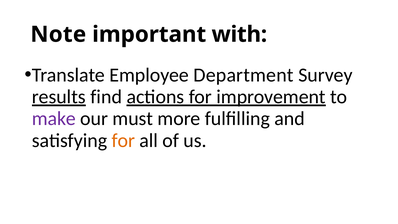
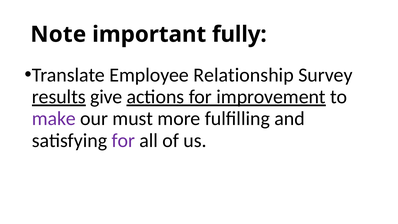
with: with -> fully
Department: Department -> Relationship
find: find -> give
for at (123, 140) colour: orange -> purple
